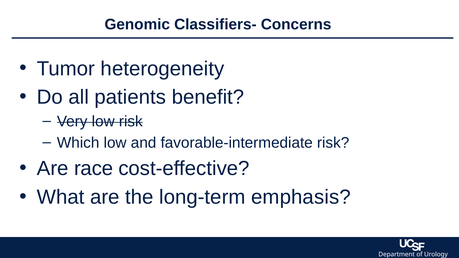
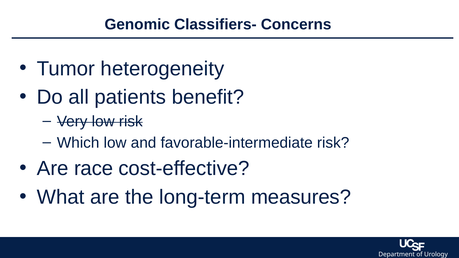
emphasis: emphasis -> measures
